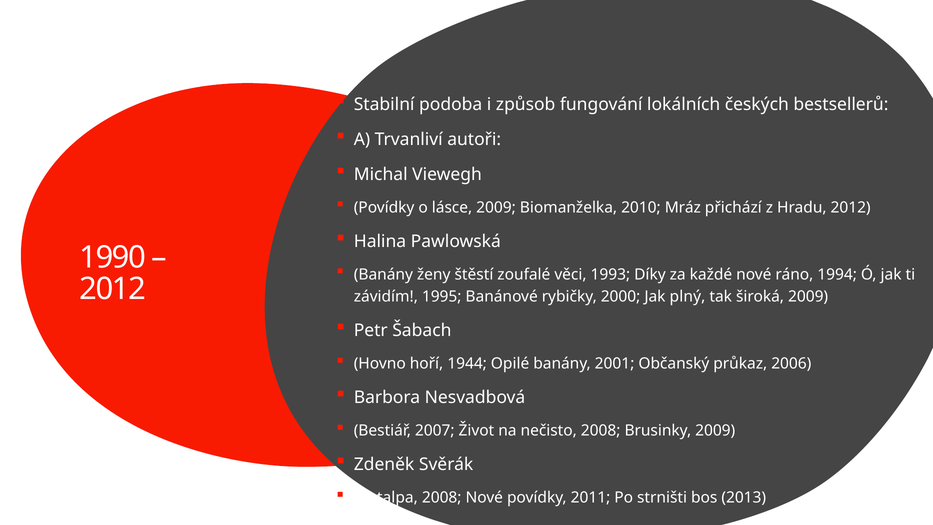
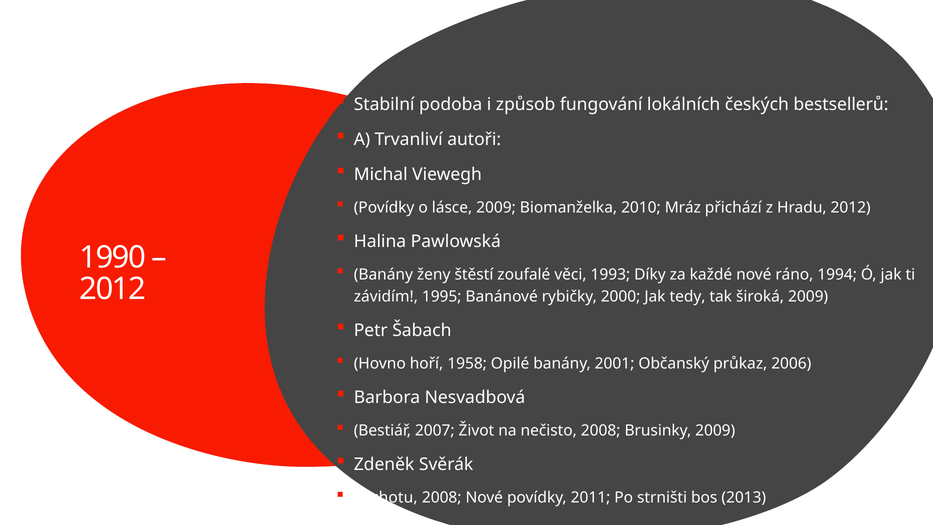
plný: plný -> tedy
1944: 1944 -> 1958
Katalpa: Katalpa -> Ochotu
